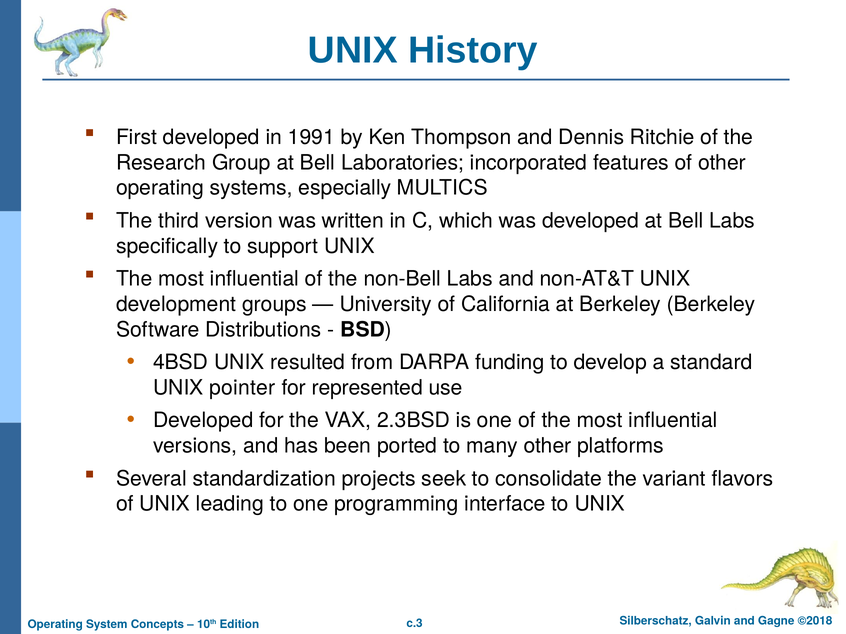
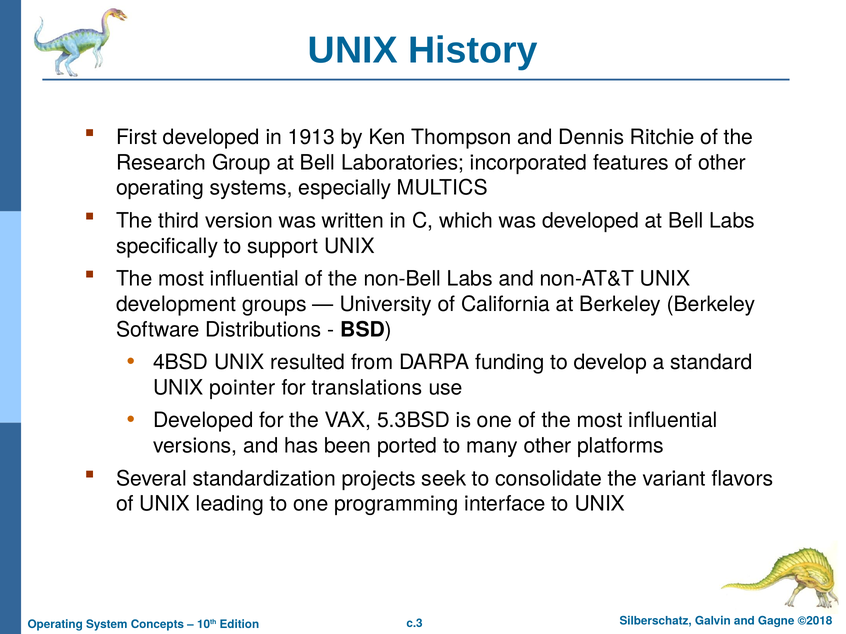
1991: 1991 -> 1913
represented: represented -> translations
2.3BSD: 2.3BSD -> 5.3BSD
